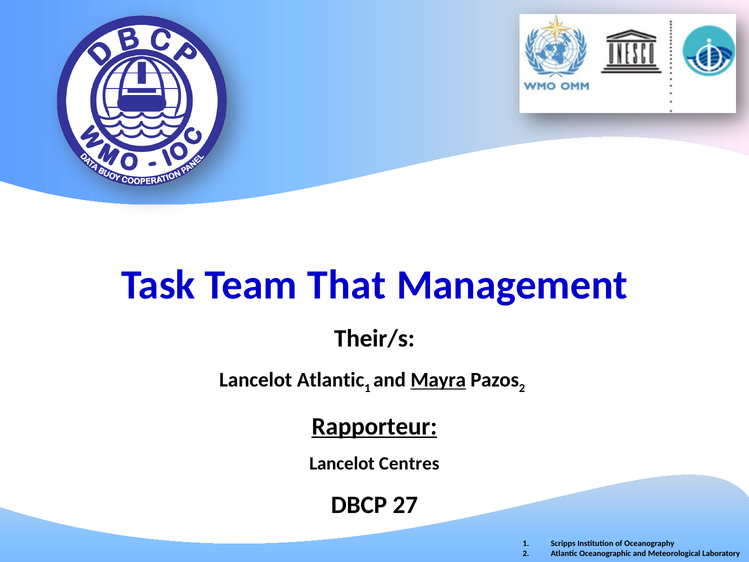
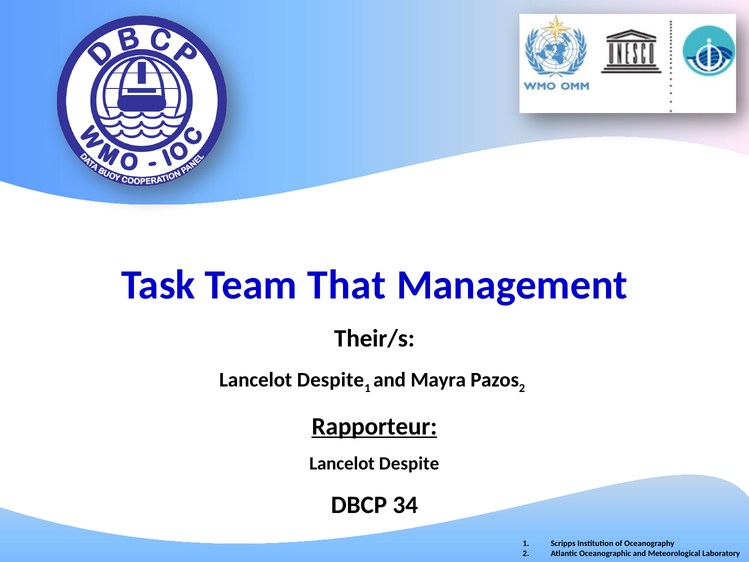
Atlantic at (331, 380): Atlantic -> Despite
Mayra underline: present -> none
Centres at (409, 463): Centres -> Despite
27: 27 -> 34
